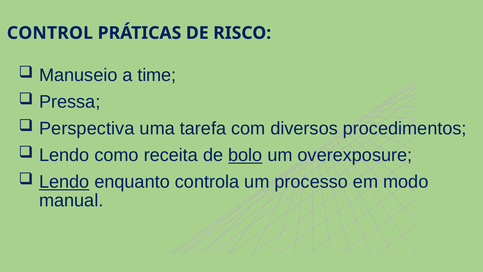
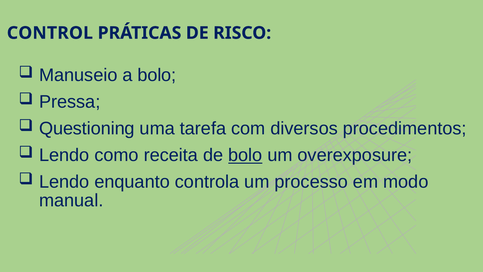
a time: time -> bolo
Perspectiva: Perspectiva -> Questioning
Lendo at (64, 182) underline: present -> none
